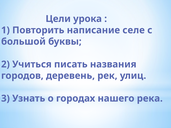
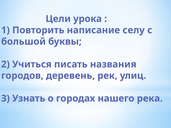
селе: селе -> селу
